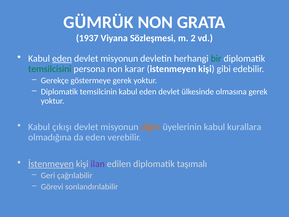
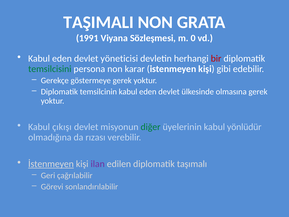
GÜMRÜK: GÜMRÜK -> TAŞIMALI
1937: 1937 -> 1991
2: 2 -> 0
eden at (62, 58) underline: present -> none
misyonun at (119, 58): misyonun -> yöneticisi
bir colour: green -> red
diğer colour: orange -> green
kurallara: kurallara -> yönlüdür
da eden: eden -> rızası
